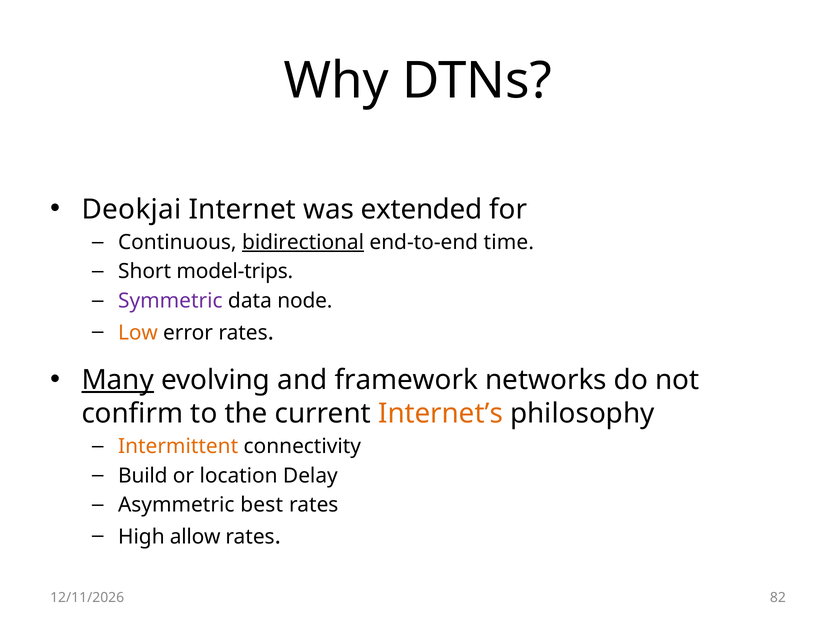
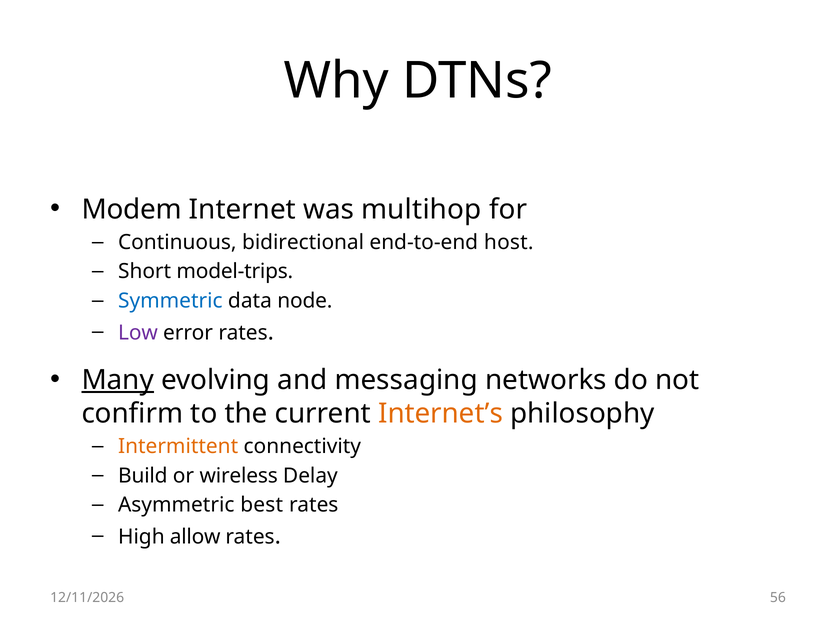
Deokjai: Deokjai -> Modem
extended: extended -> multihop
bidirectional underline: present -> none
time: time -> host
Symmetric colour: purple -> blue
Low colour: orange -> purple
framework: framework -> messaging
location: location -> wireless
82: 82 -> 56
